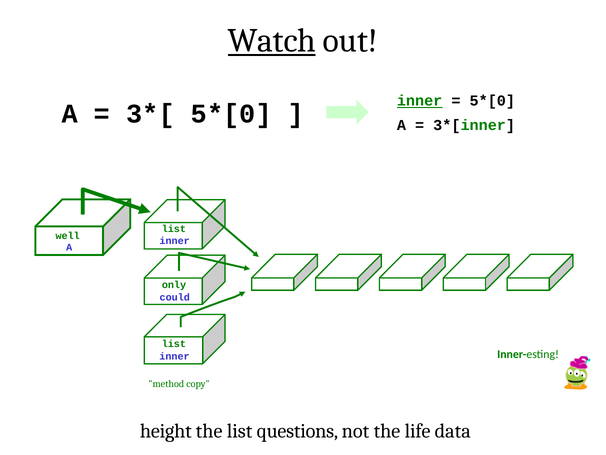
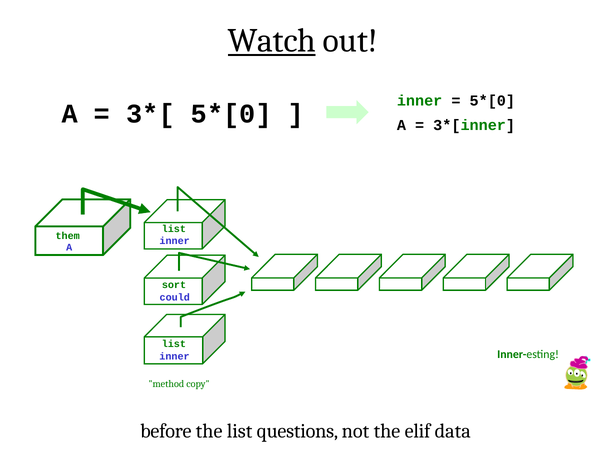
inner at (420, 101) underline: present -> none
well: well -> them
only: only -> sort
height: height -> before
life: life -> elif
